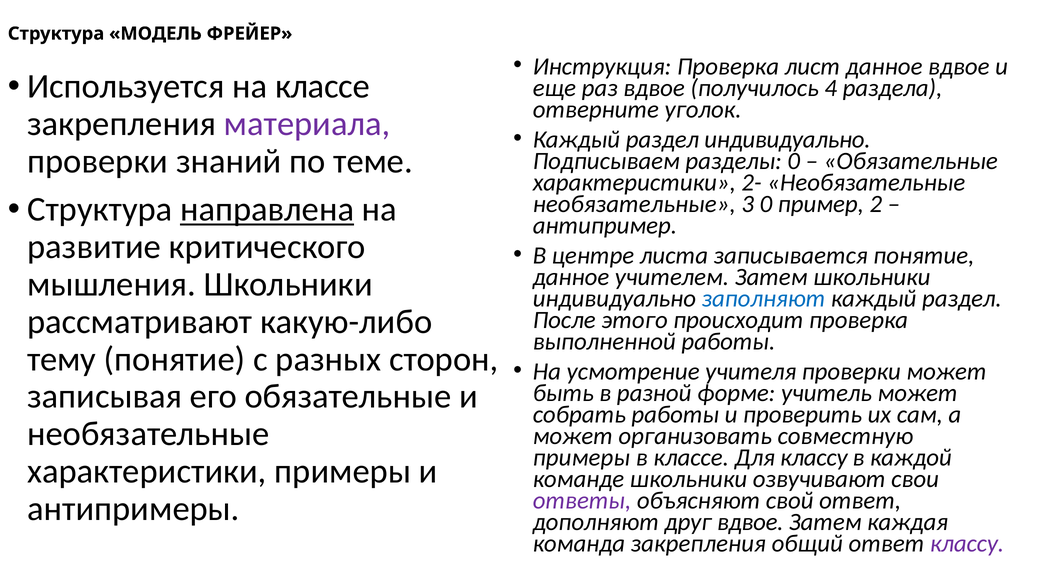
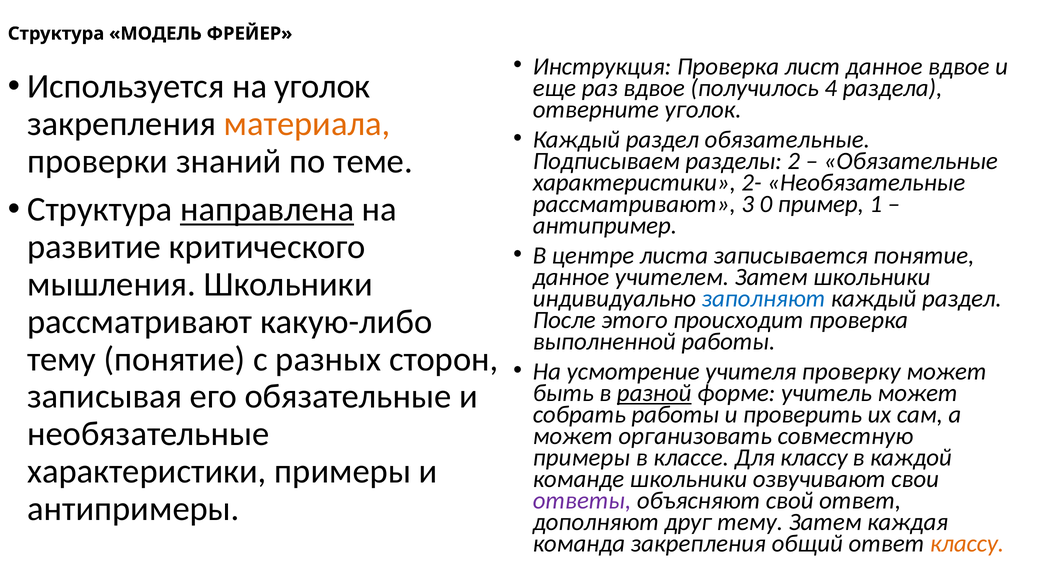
на классе: классе -> уголок
материала colour: purple -> orange
раздел индивидуально: индивидуально -> обязательные
разделы 0: 0 -> 2
необязательные at (634, 204): необязательные -> рассматривают
2: 2 -> 1
учителя проверки: проверки -> проверку
разной underline: none -> present
друг вдвое: вдвое -> тему
классу at (967, 543) colour: purple -> orange
